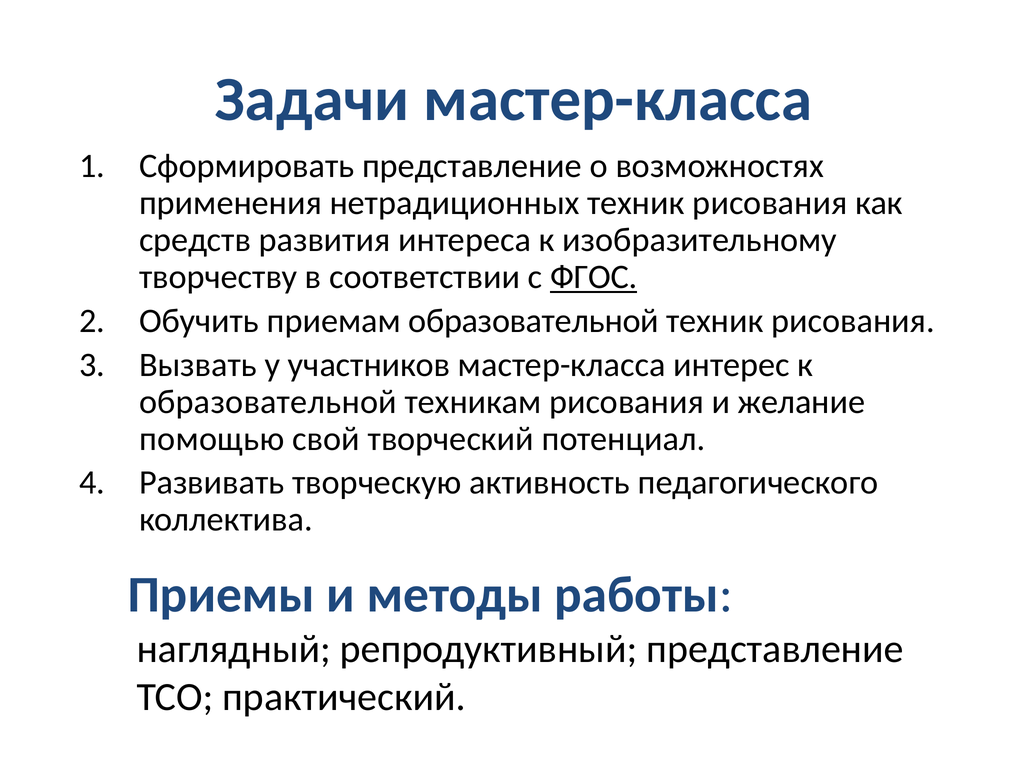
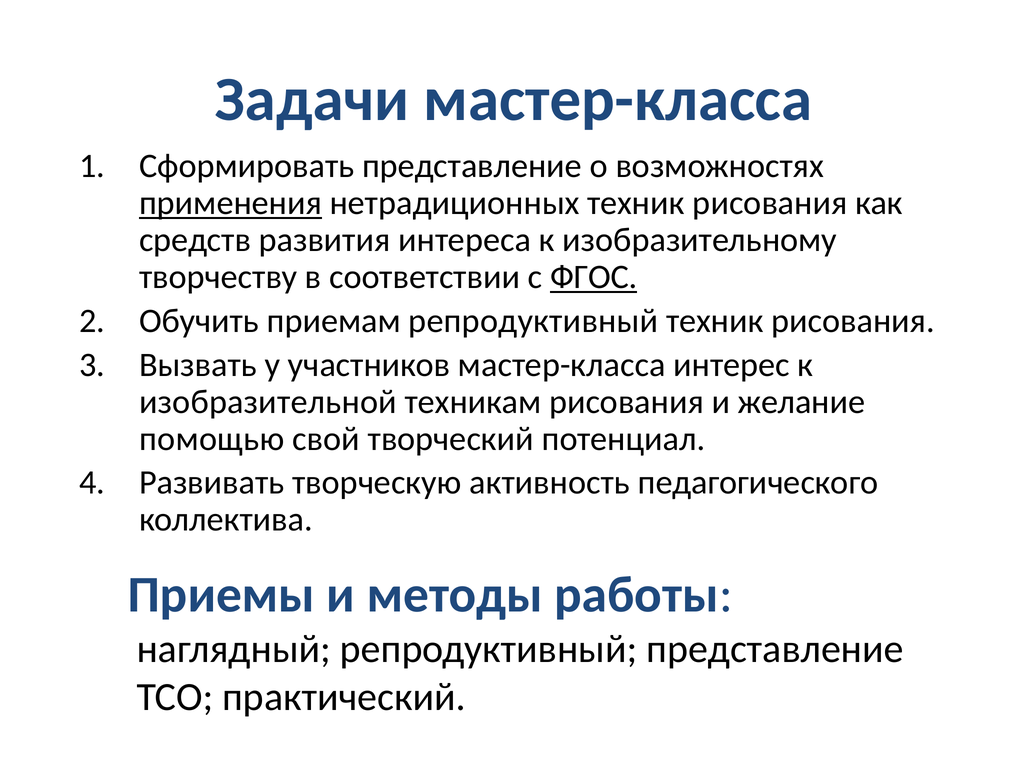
применения underline: none -> present
приемам образовательной: образовательной -> репродуктивный
образовательной at (268, 402): образовательной -> изобразительной
